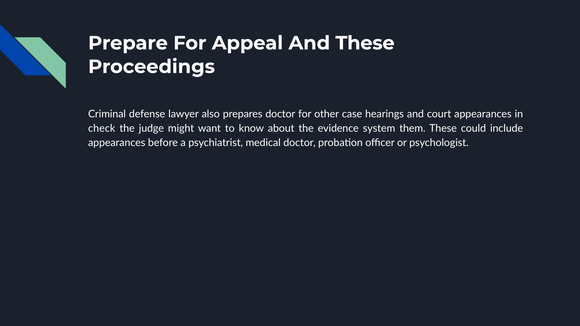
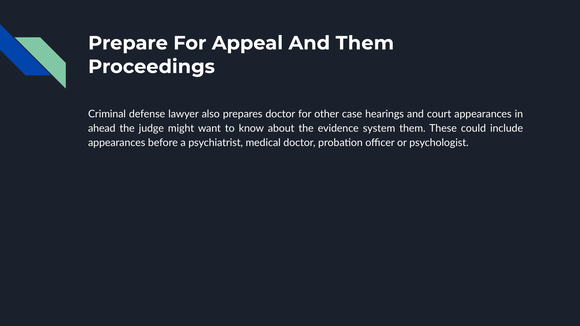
And These: These -> Them
check: check -> ahead
